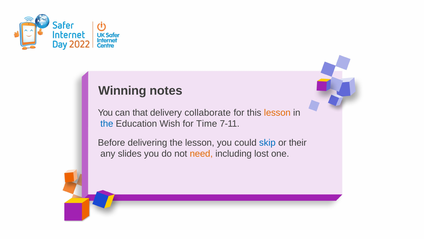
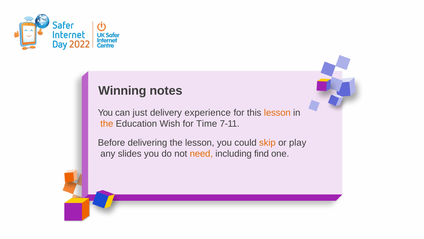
that: that -> just
collaborate: collaborate -> experience
the at (107, 124) colour: blue -> orange
skip colour: blue -> orange
their: their -> play
lost: lost -> find
